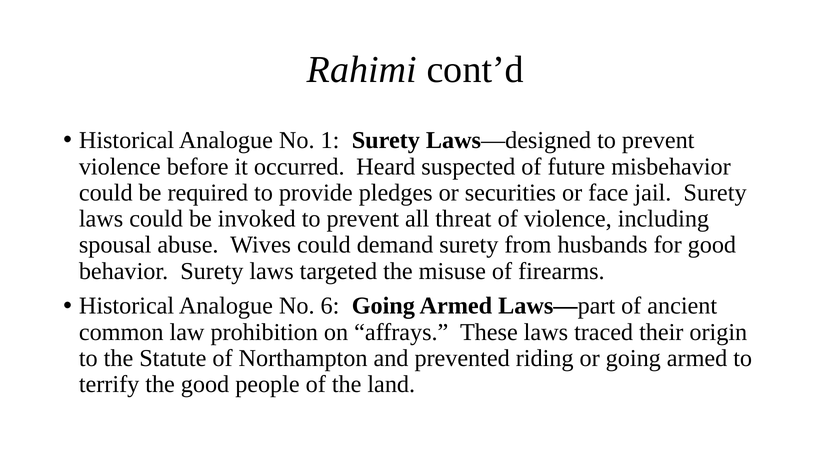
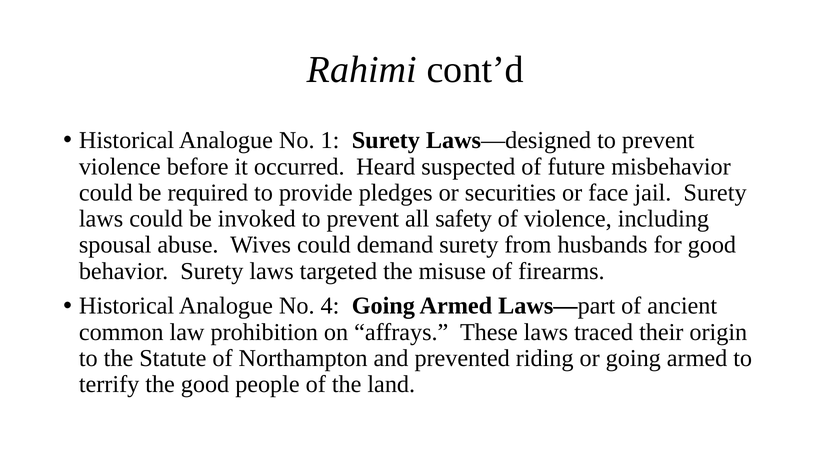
threat: threat -> safety
6: 6 -> 4
